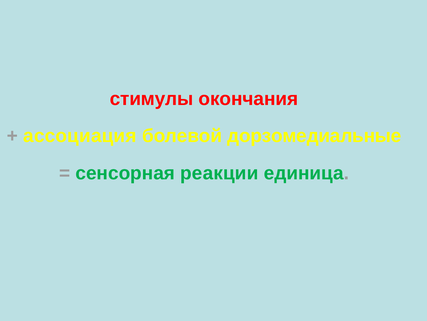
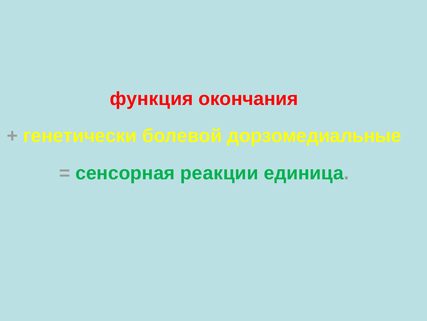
стимулы: стимулы -> функция
ассоциация: ассоциация -> генетически
